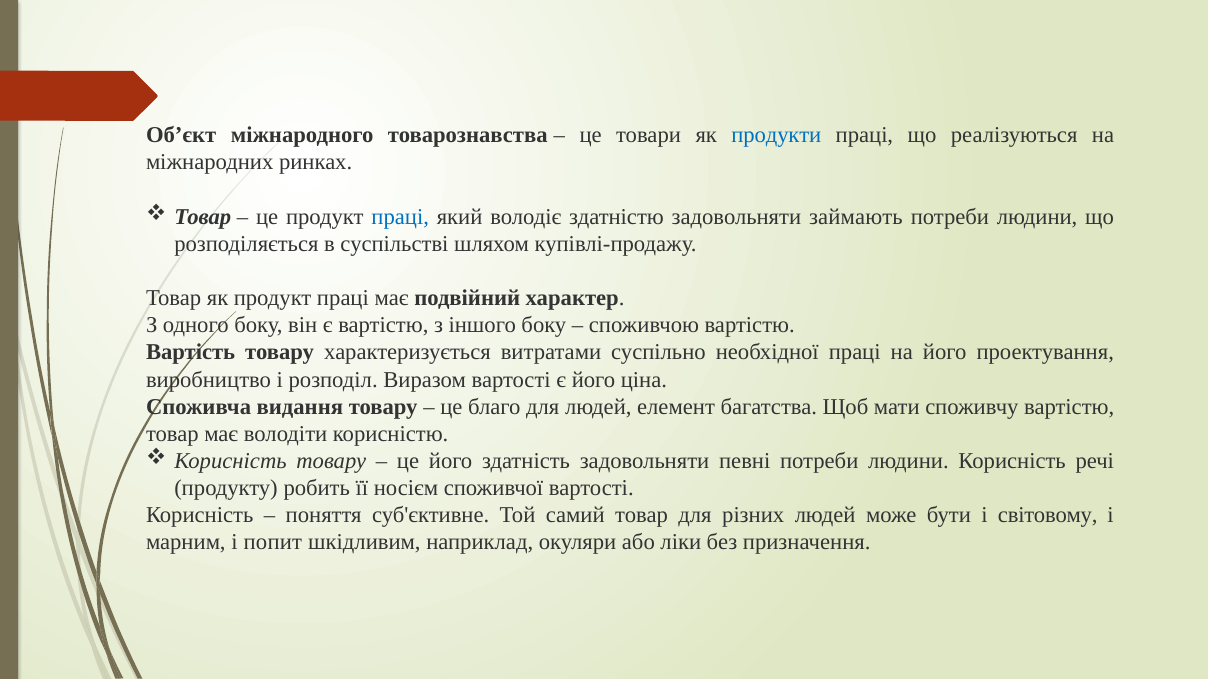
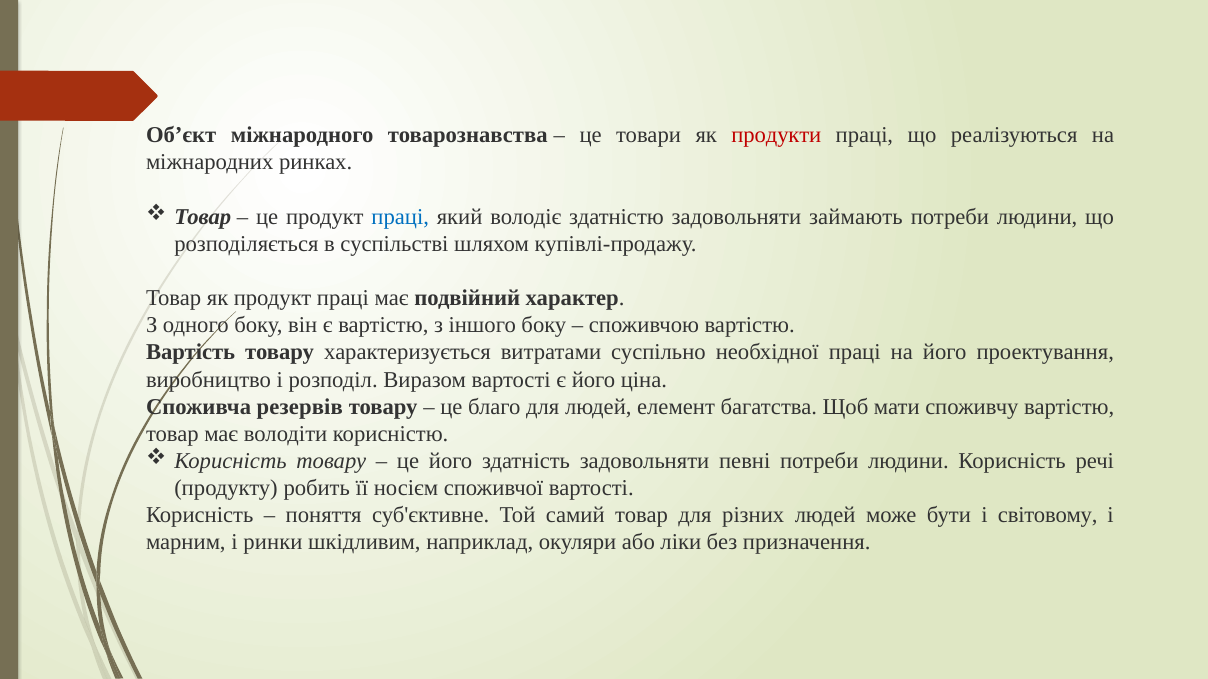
продукти colour: blue -> red
видання: видання -> резервів
попит: попит -> ринки
